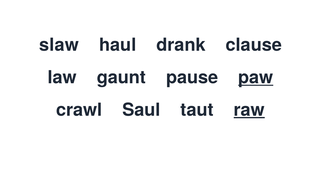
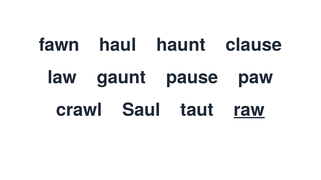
slaw: slaw -> fawn
drank: drank -> haunt
paw underline: present -> none
